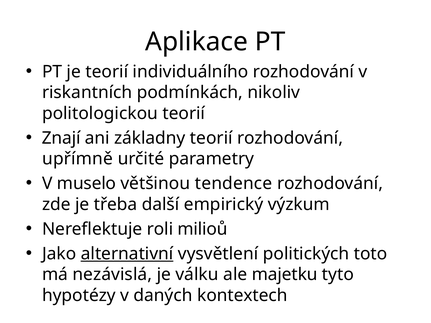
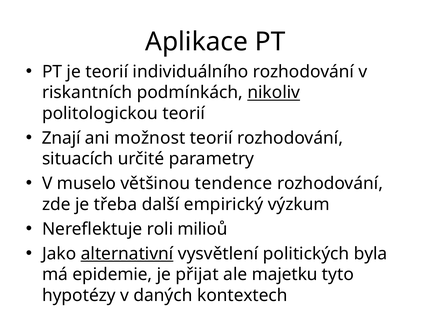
nikoliv underline: none -> present
základny: základny -> možnost
upřímně: upřímně -> situacích
toto: toto -> byla
nezávislá: nezávislá -> epidemie
válku: válku -> přijat
